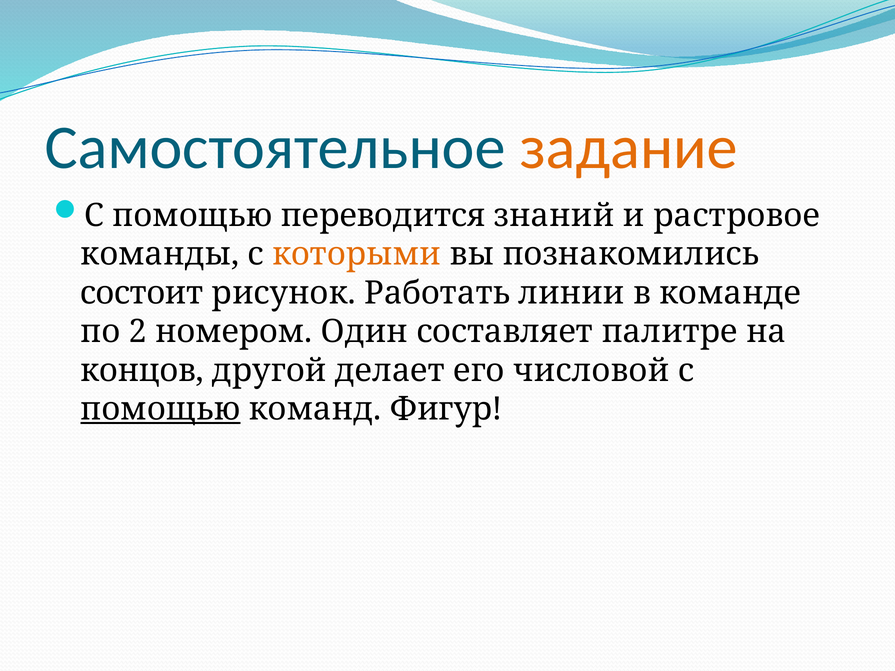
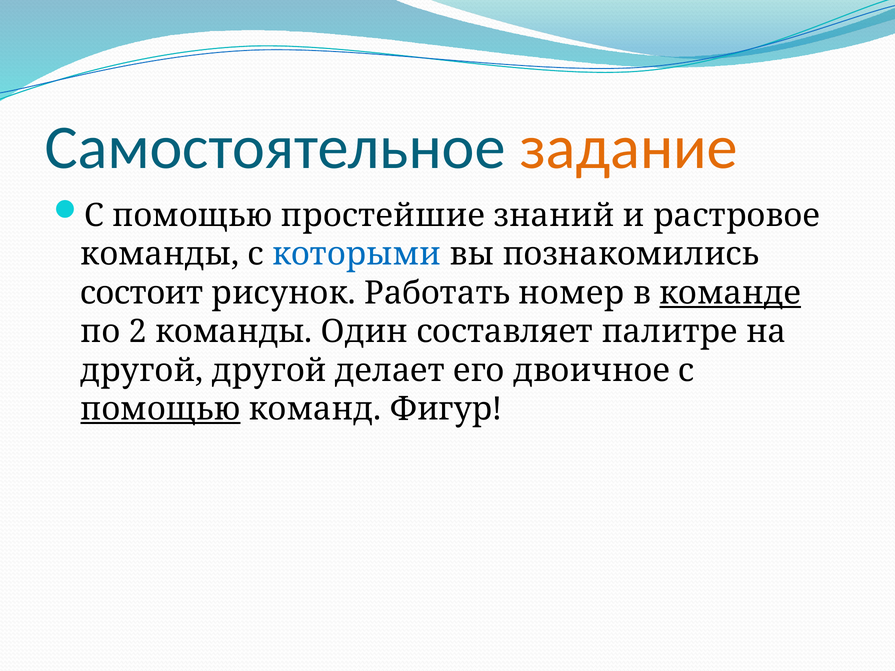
переводится: переводится -> простейшие
которыми colour: orange -> blue
линии: линии -> номер
команде underline: none -> present
2 номером: номером -> команды
концов at (142, 371): концов -> другой
числовой: числовой -> двоичное
